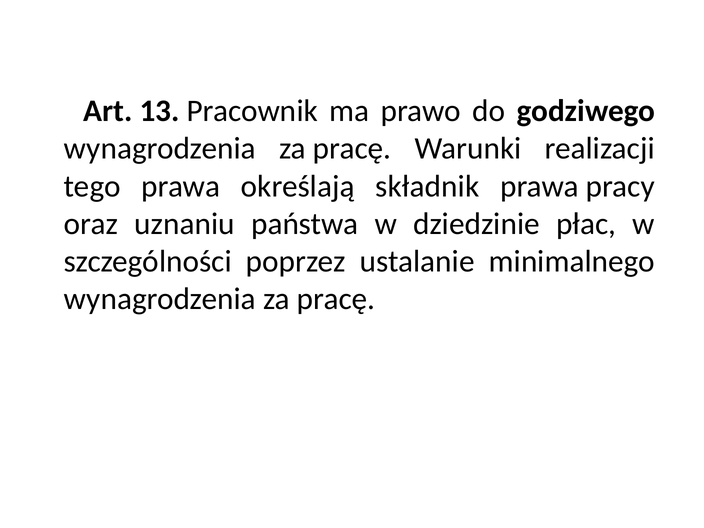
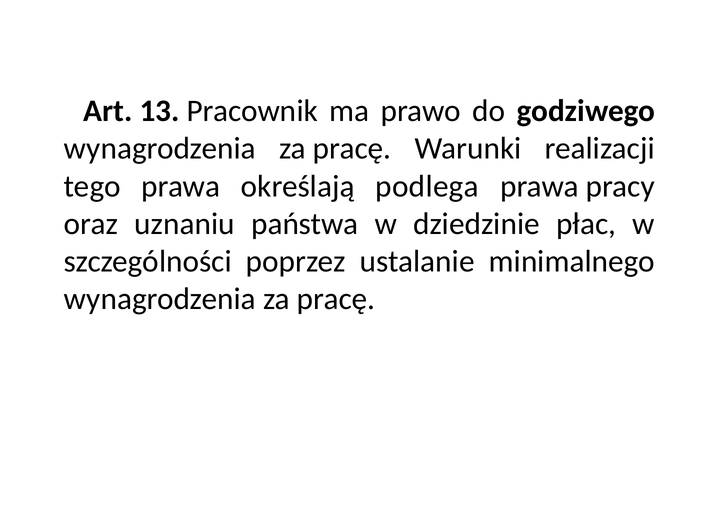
składnik: składnik -> podlega
